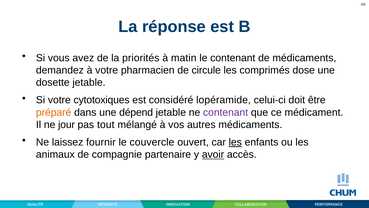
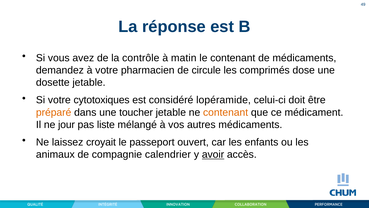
priorités: priorités -> contrôle
dépend: dépend -> toucher
contenant at (226, 112) colour: purple -> orange
tout: tout -> liste
fournir: fournir -> croyait
couvercle: couvercle -> passeport
les at (235, 142) underline: present -> none
partenaire: partenaire -> calendrier
